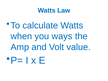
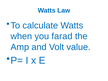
ways: ways -> farad
